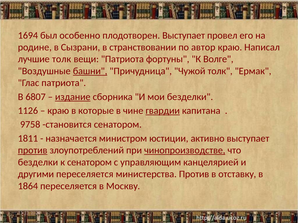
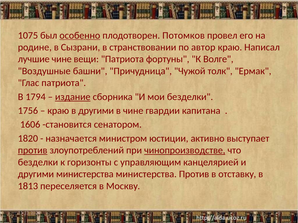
1694: 1694 -> 1075
особенно underline: none -> present
плодотворен Выступает: Выступает -> Потомков
лучшие толк: толк -> чине
башни underline: present -> none
6807: 6807 -> 1794
1126: 1126 -> 1756
в которые: которые -> другими
гвардии underline: present -> none
9758: 9758 -> 1606
1811: 1811 -> 1820
к сенатором: сенатором -> горизонты
другими переселяется: переселяется -> министерства
1864: 1864 -> 1813
